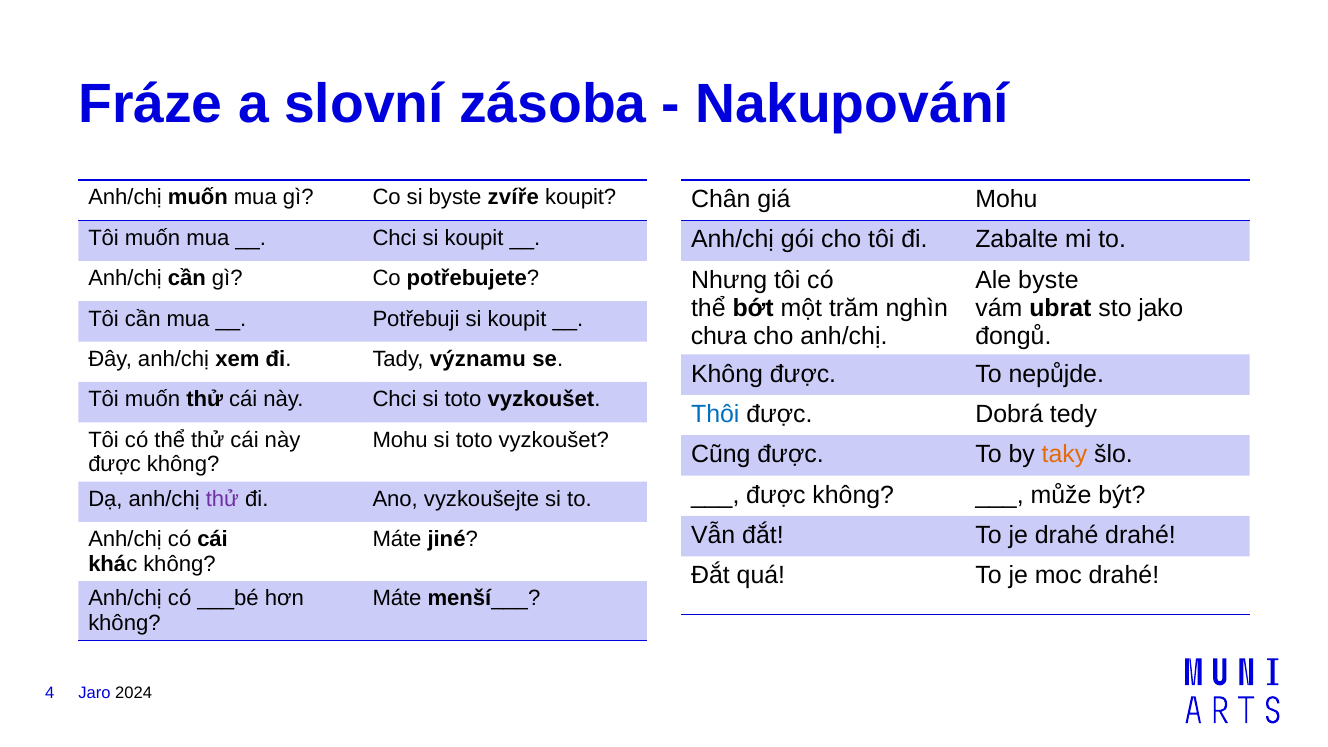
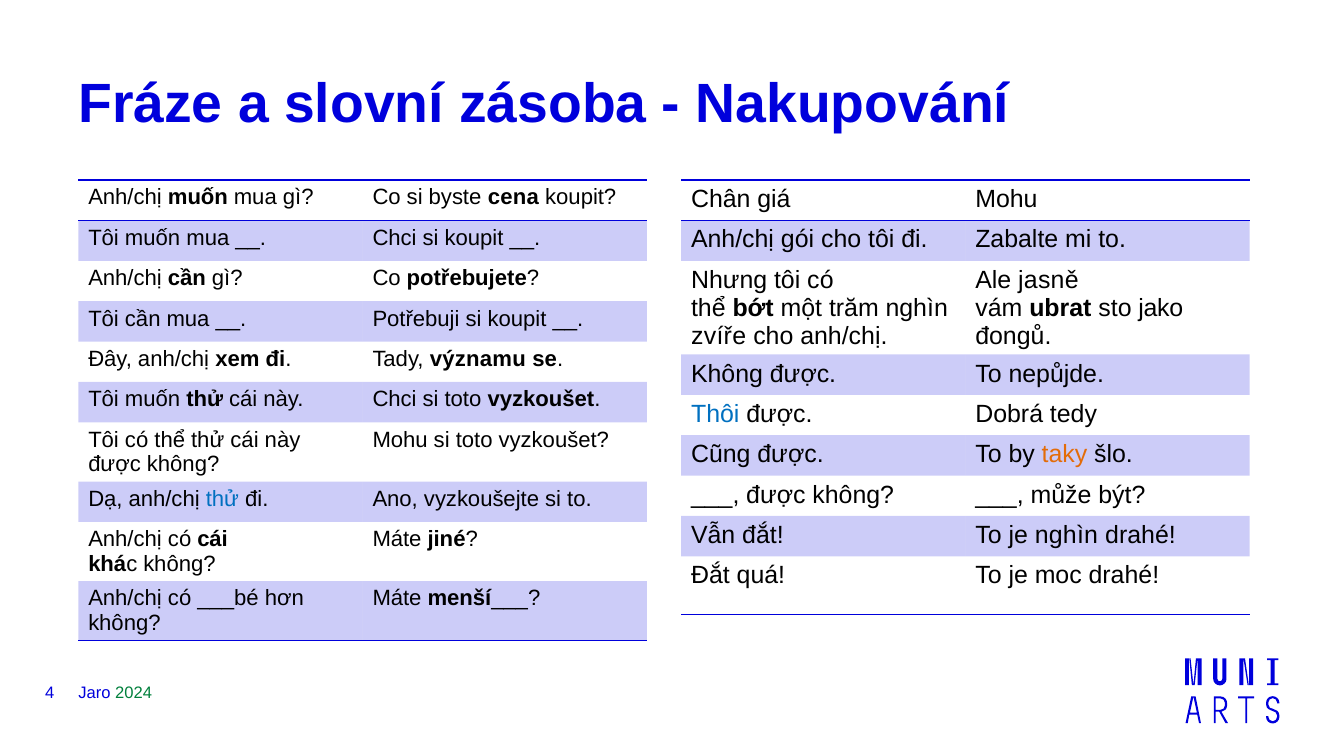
zvíře: zvíře -> cena
Ale byste: byste -> jasně
chưa: chưa -> zvíře
thử at (222, 499) colour: purple -> blue
je drahé: drahé -> nghìn
2024 colour: black -> green
